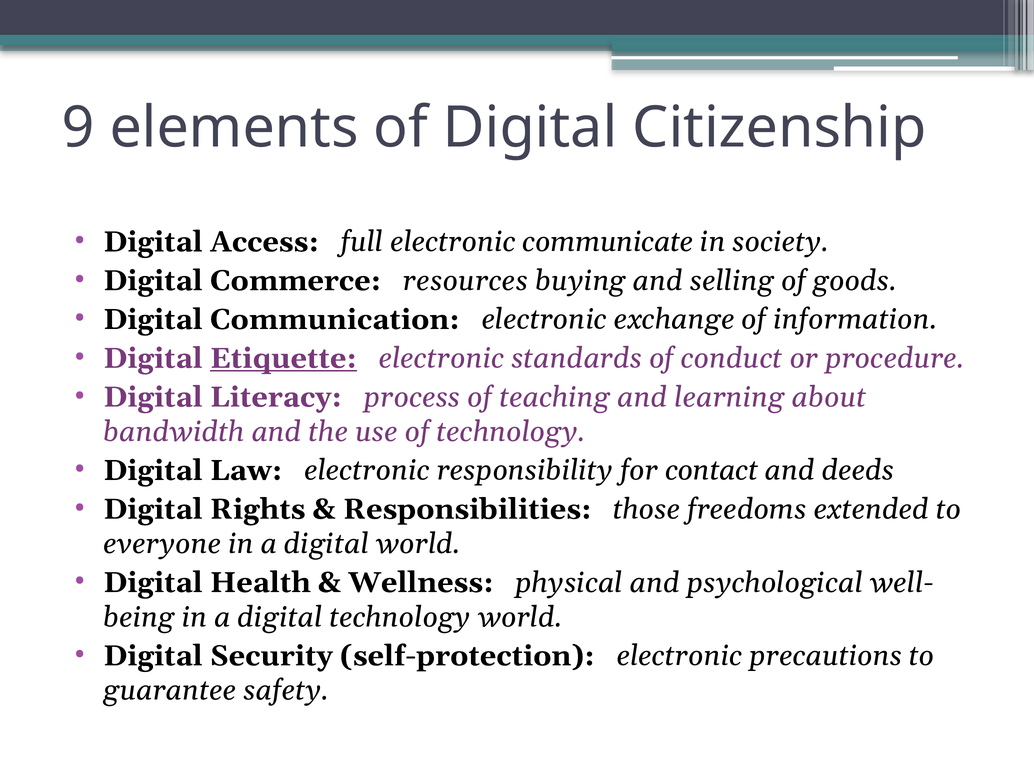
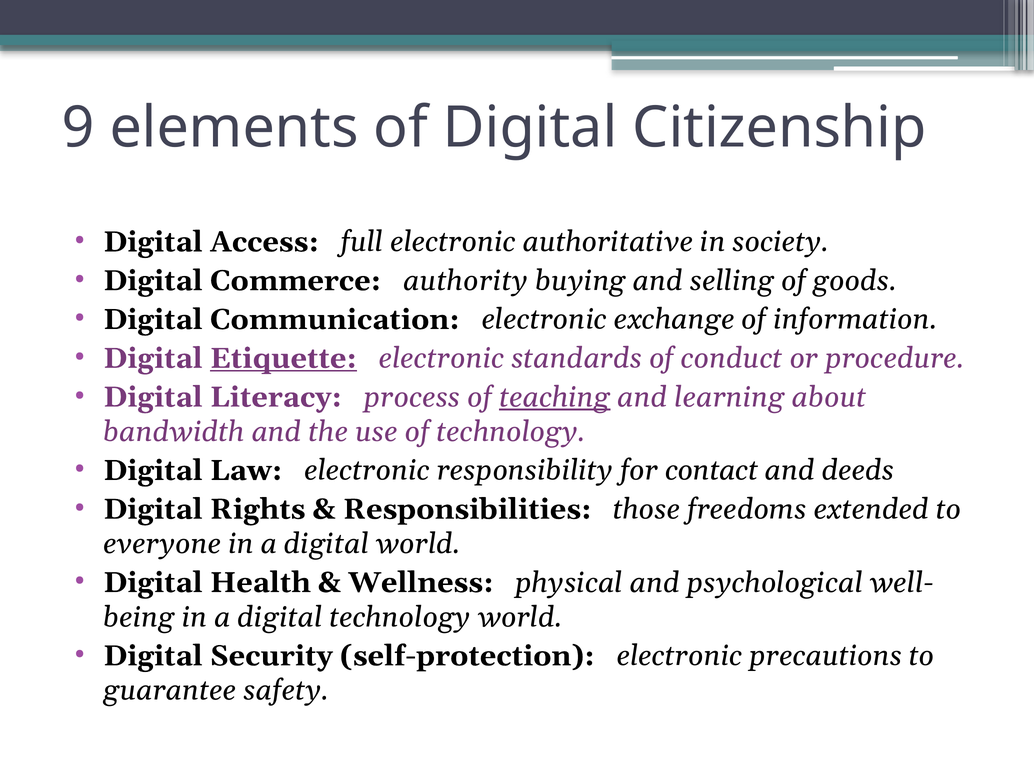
communicate: communicate -> authoritative
resources: resources -> authority
teaching underline: none -> present
